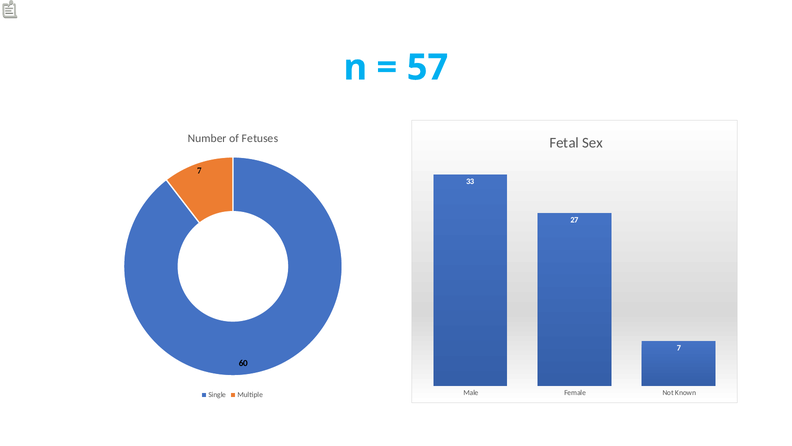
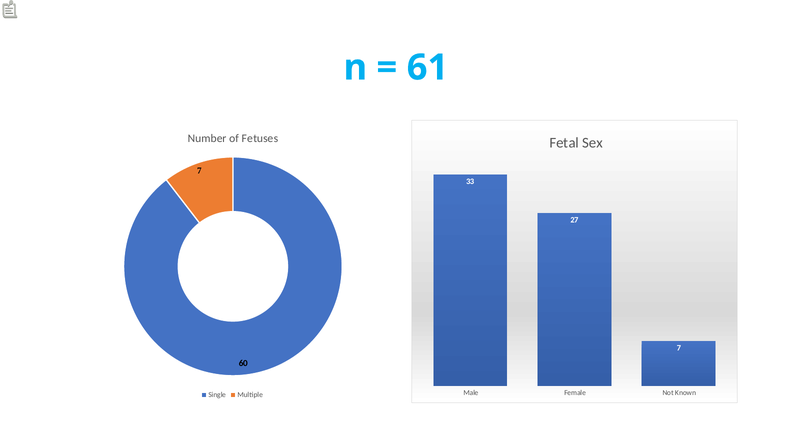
57: 57 -> 61
